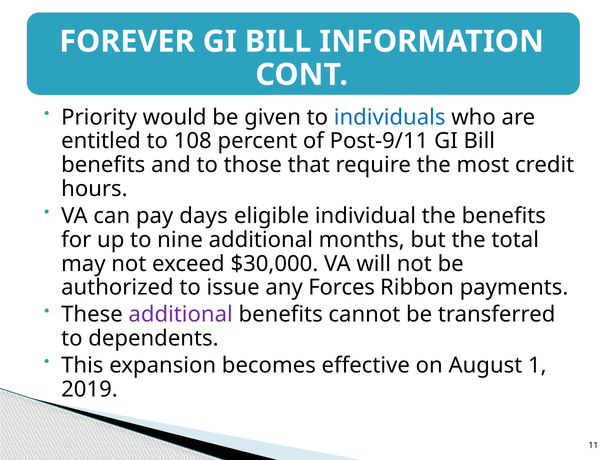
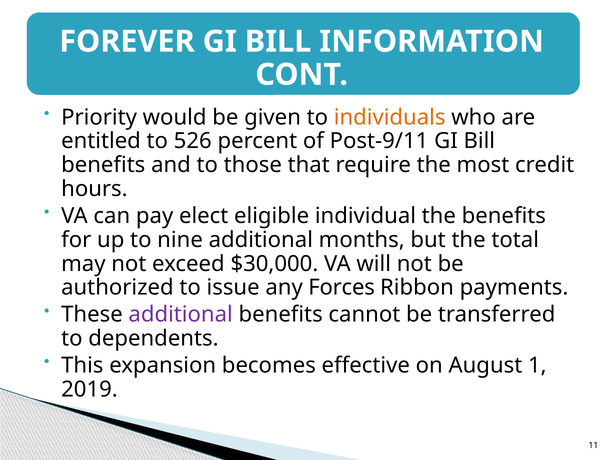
individuals colour: blue -> orange
108: 108 -> 526
days: days -> elect
